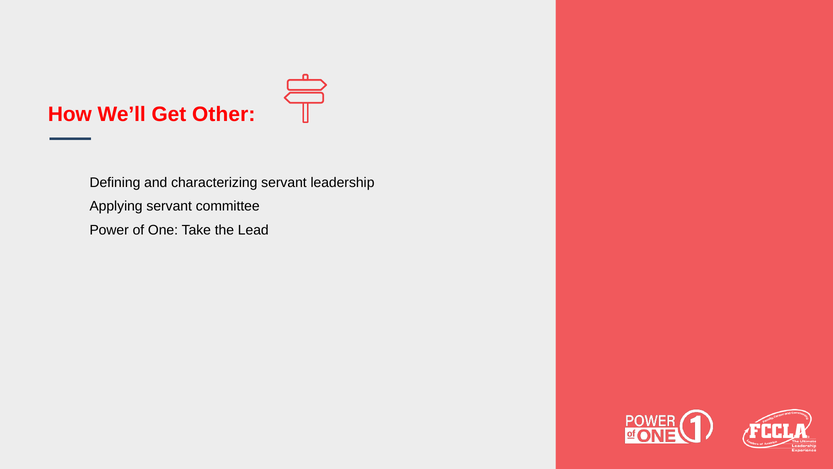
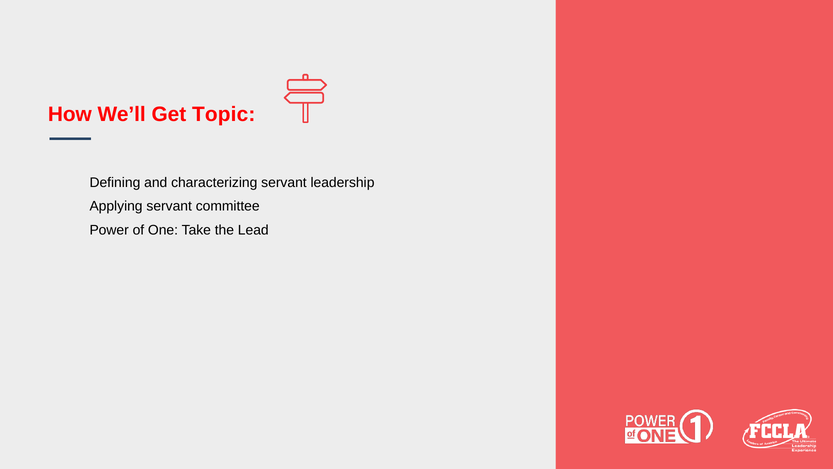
Other: Other -> Topic
